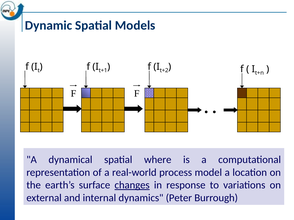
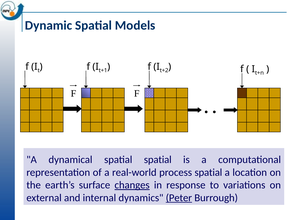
spatial where: where -> spatial
process model: model -> spatial
Peter underline: none -> present
